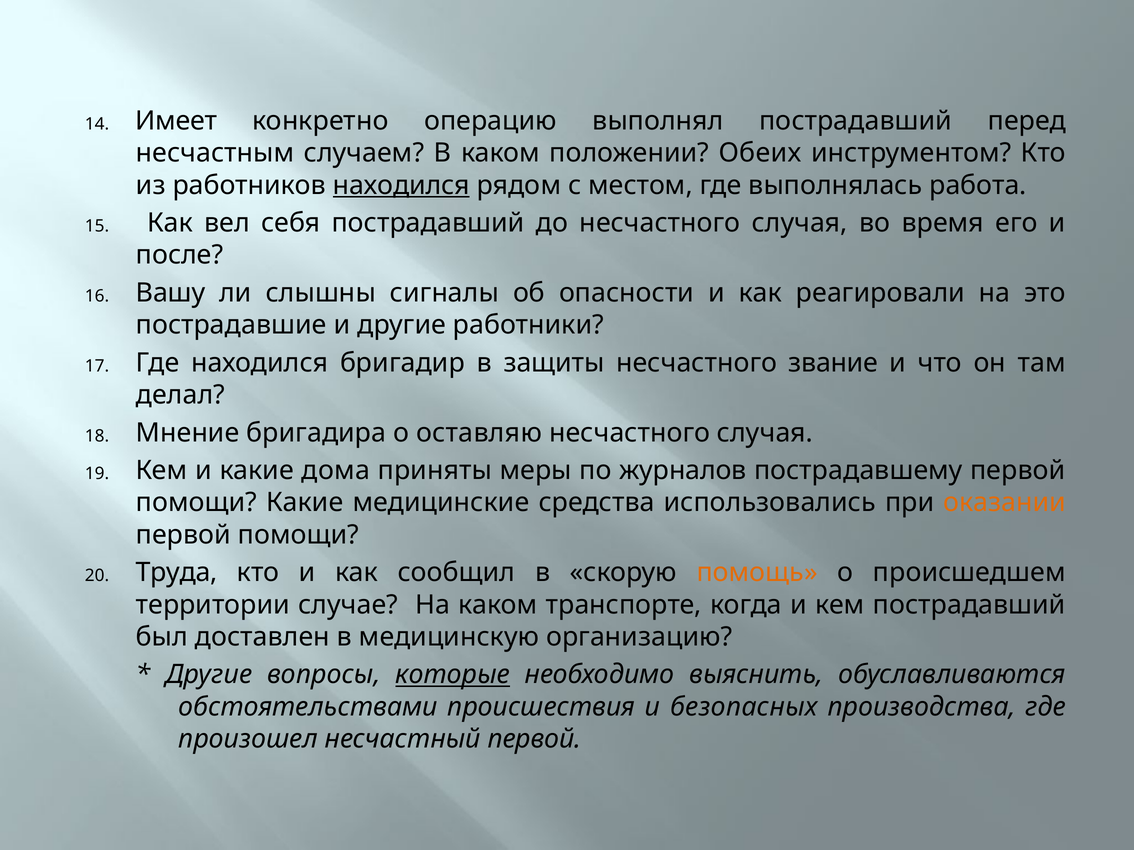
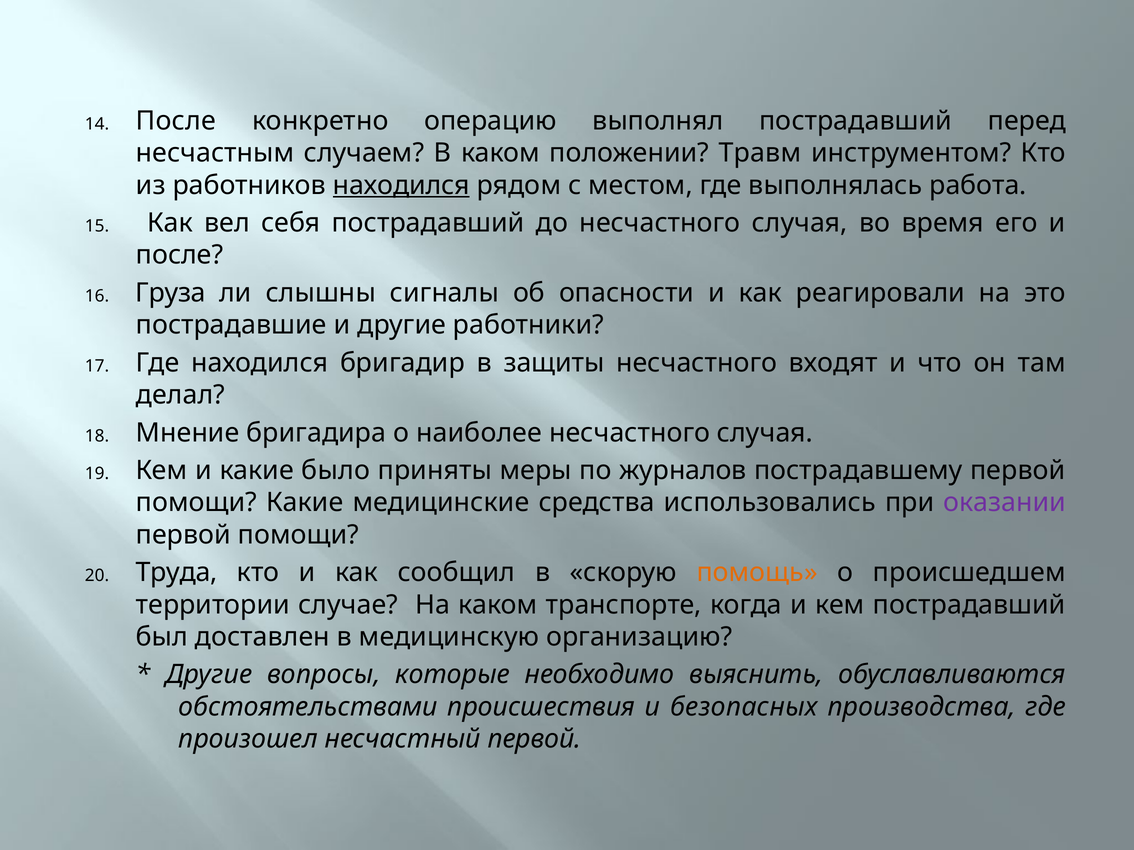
Имеет at (176, 121): Имеет -> После
Обеих: Обеих -> Травм
Вашу: Вашу -> Груза
звание: звание -> входят
оставляю: оставляю -> наиболее
дома: дома -> было
оказании colour: orange -> purple
которые underline: present -> none
